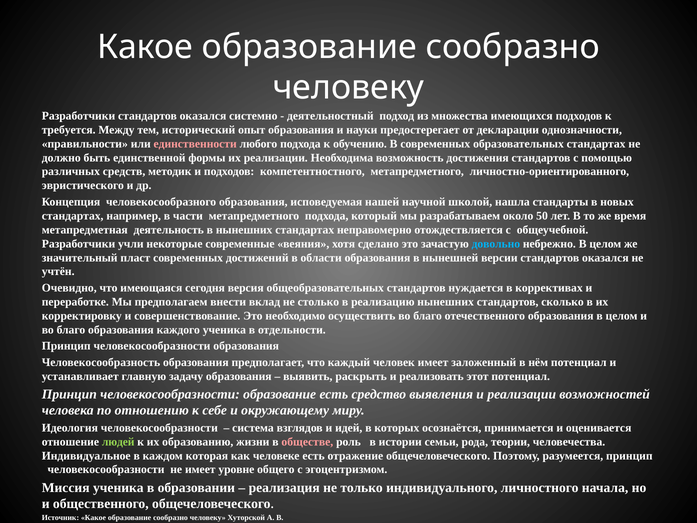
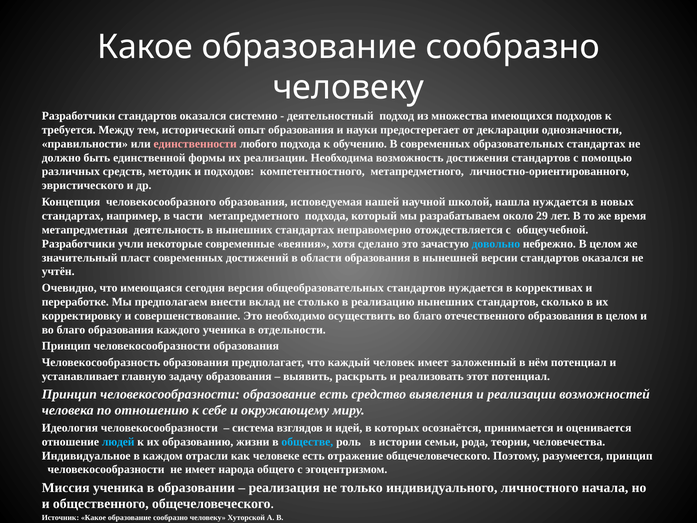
нашла стандарты: стандарты -> нуждается
50: 50 -> 29
людей colour: light green -> light blue
обществе colour: pink -> light blue
которая: которая -> отрасли
уровне: уровне -> народа
